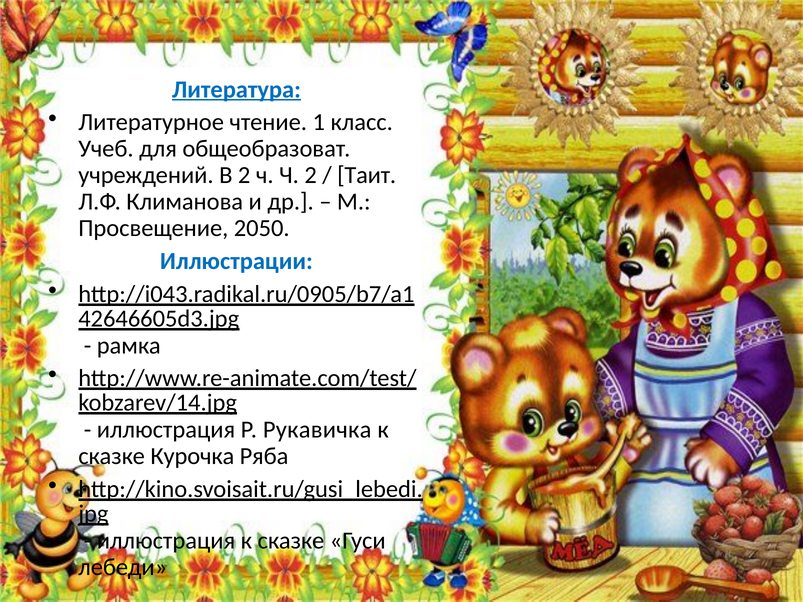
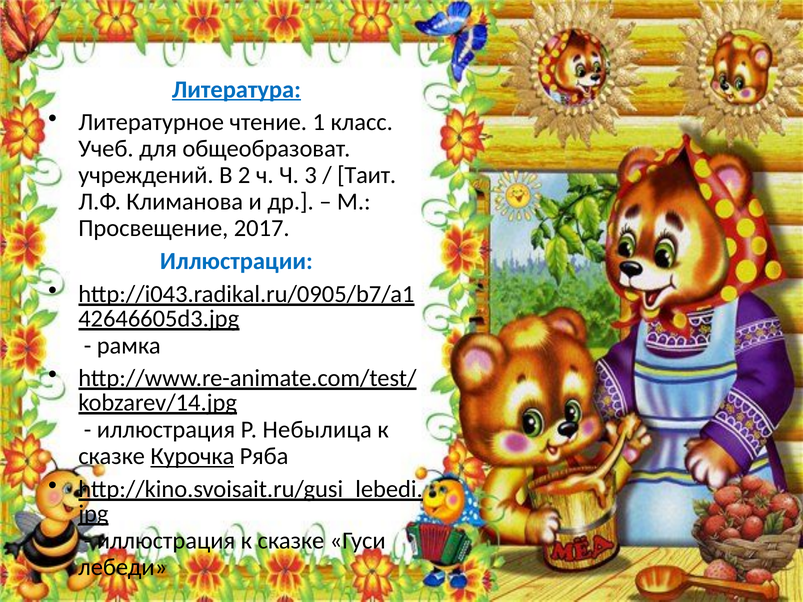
Ч 2: 2 -> 3
2050: 2050 -> 2017
Рукавичка: Рукавичка -> Небылица
Курочка underline: none -> present
